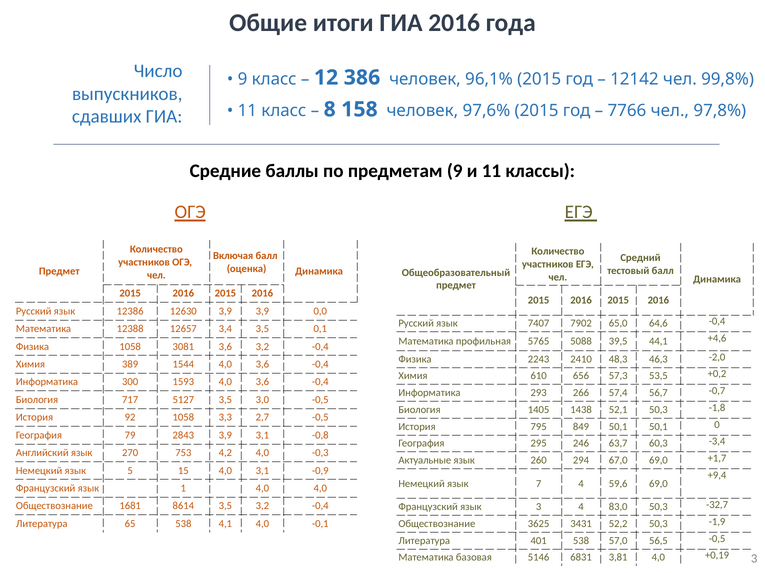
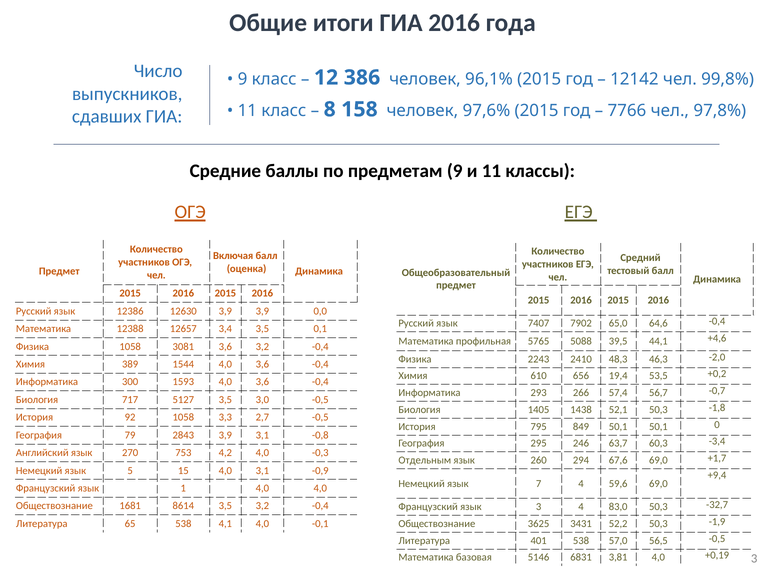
57,3: 57,3 -> 19,4
Актуальные: Актуальные -> Отдельным
67,0: 67,0 -> 67,6
